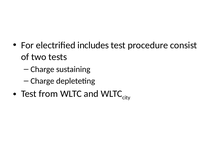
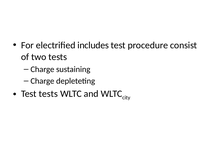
Test from: from -> tests
